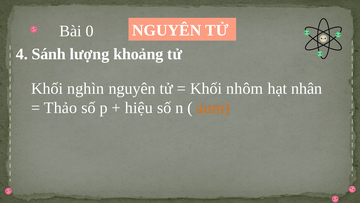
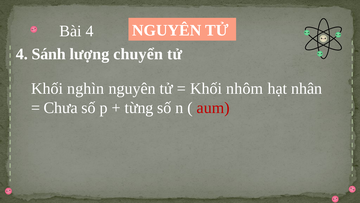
Bài 0: 0 -> 4
khoảng: khoảng -> chuyển
Thảo: Thảo -> Chưa
hiệu: hiệu -> từng
aum colour: orange -> red
